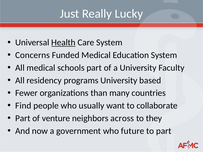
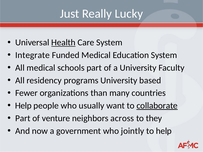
Concerns: Concerns -> Integrate
Find at (23, 106): Find -> Help
collaborate underline: none -> present
future: future -> jointly
to part: part -> help
